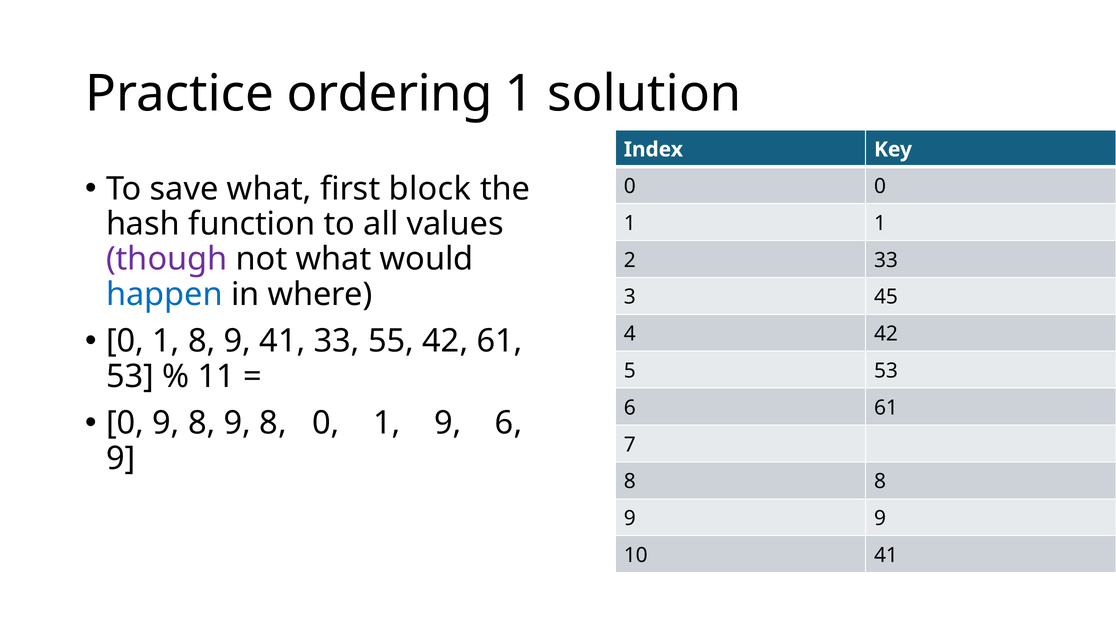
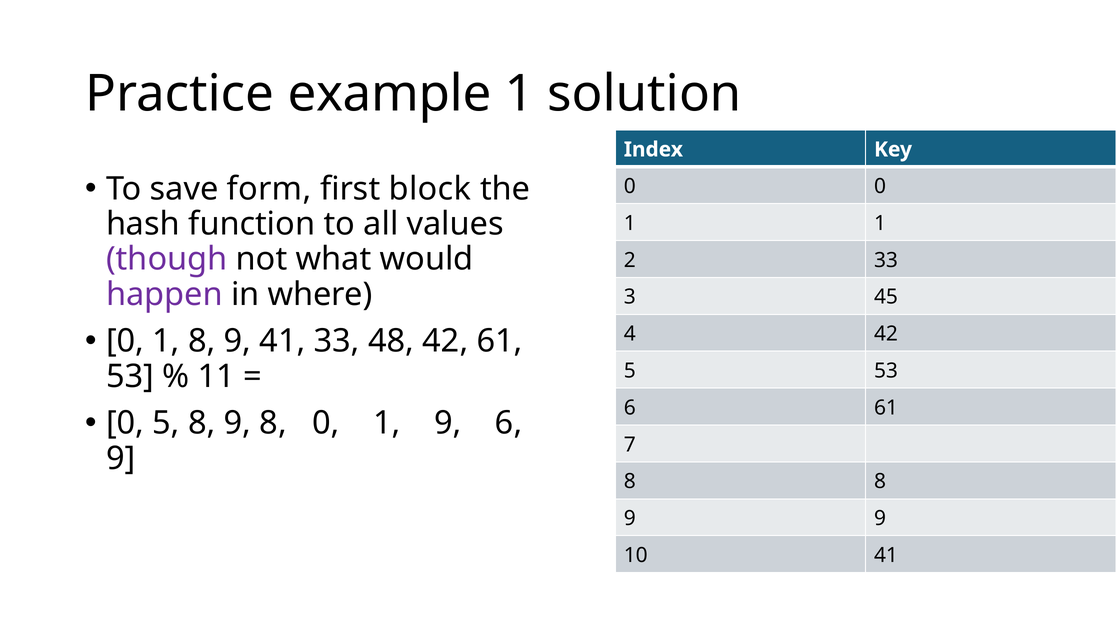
ordering: ordering -> example
save what: what -> form
happen colour: blue -> purple
55: 55 -> 48
0 9: 9 -> 5
